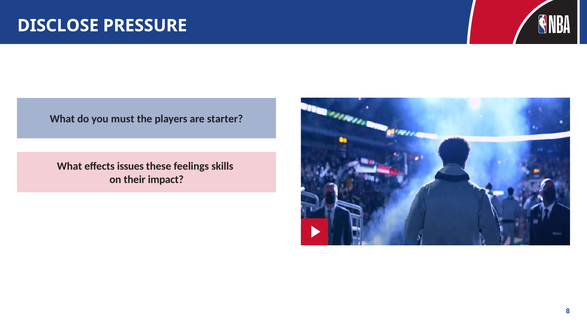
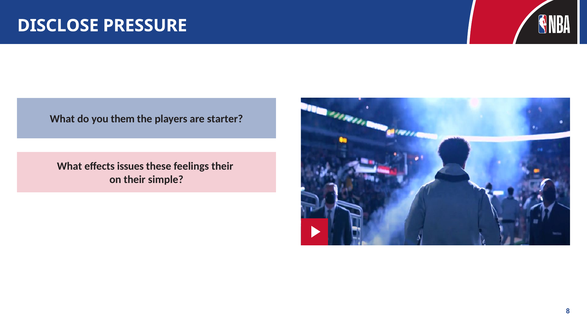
must: must -> them
feelings skills: skills -> their
impact: impact -> simple
